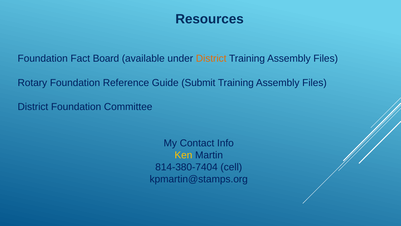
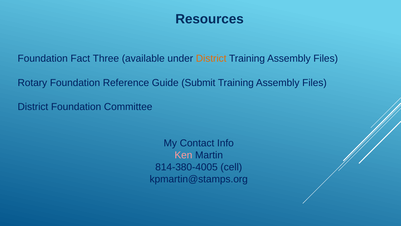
Board: Board -> Three
Ken colour: yellow -> pink
814-380-7404: 814-380-7404 -> 814-380-4005
